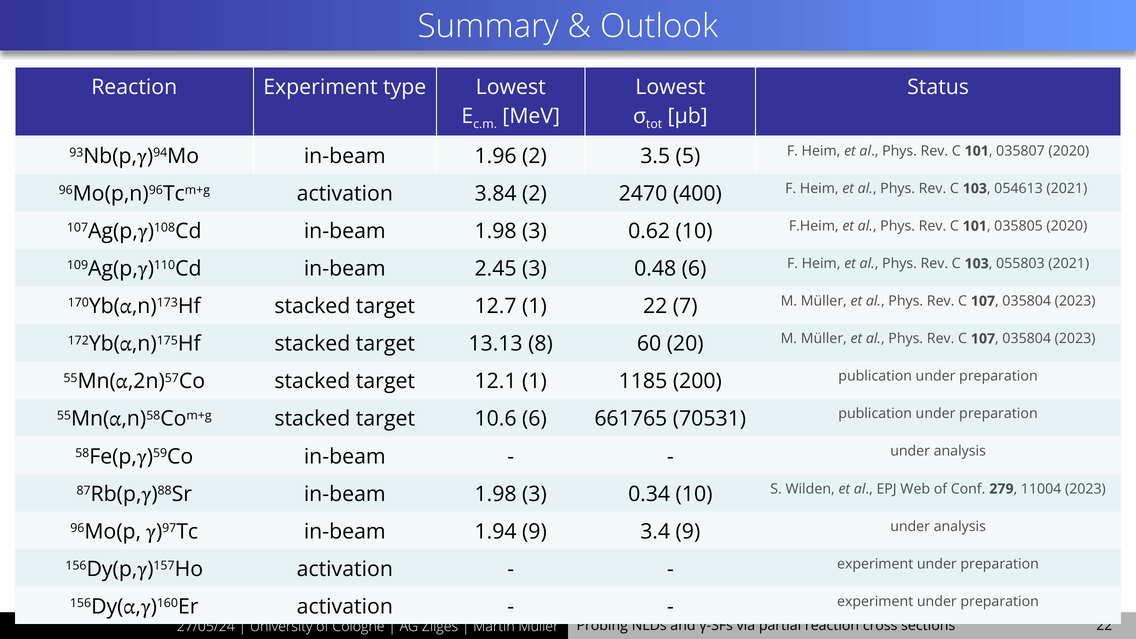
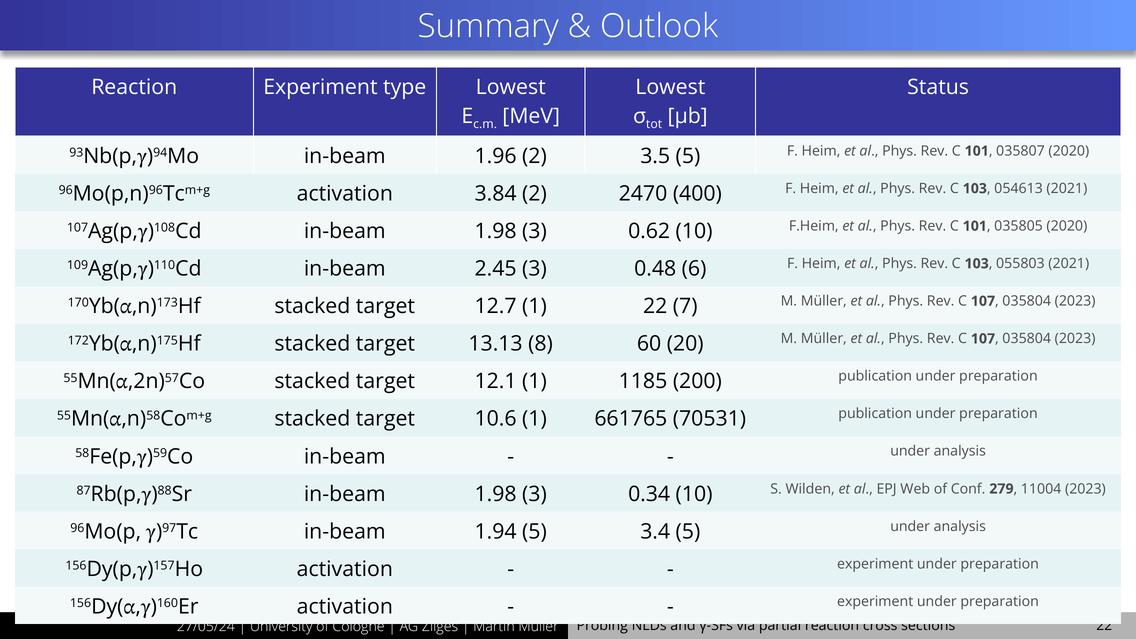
10.6 6: 6 -> 1
1.94 9: 9 -> 5
3.4 9: 9 -> 5
